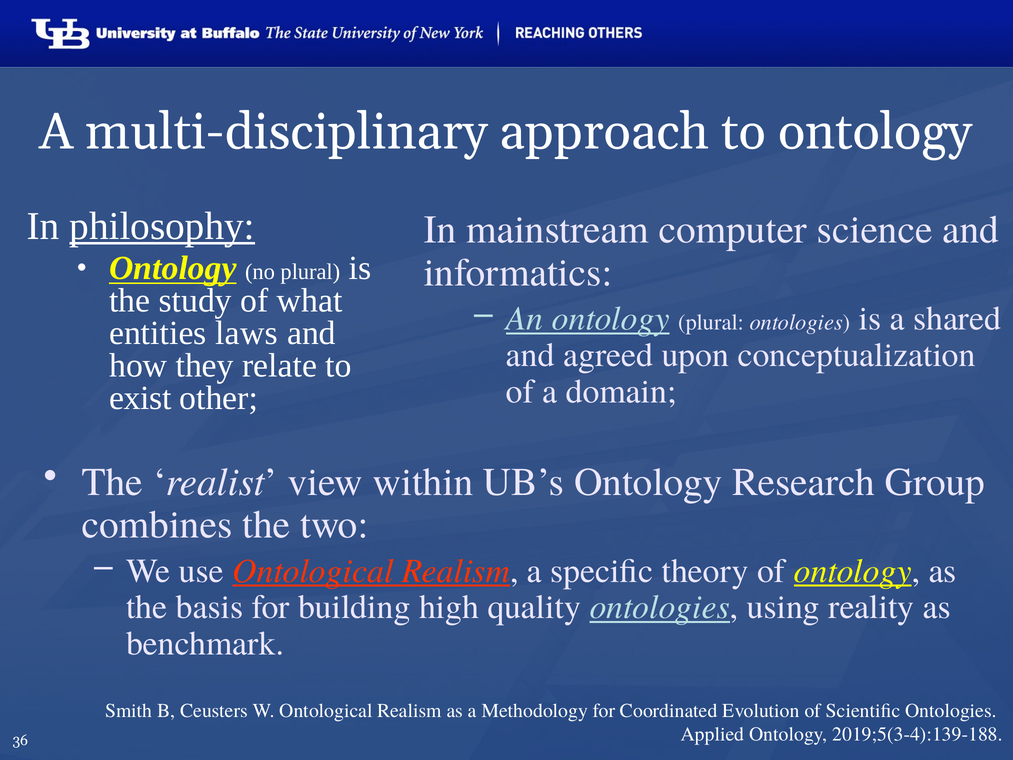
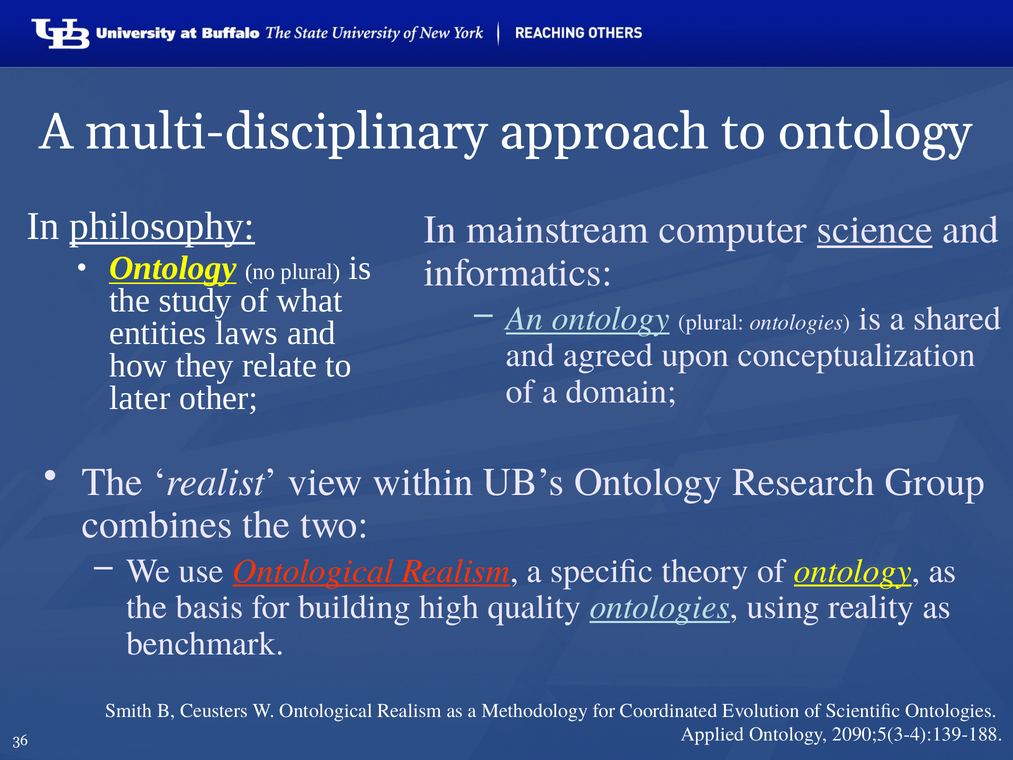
science underline: none -> present
exist: exist -> later
2019;5(3-4):139-188: 2019;5(3-4):139-188 -> 2090;5(3-4):139-188
